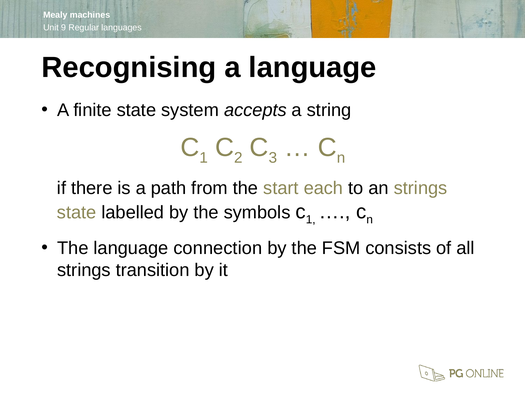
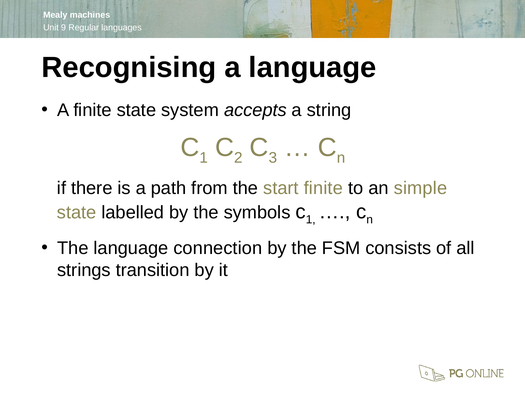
start each: each -> finite
an strings: strings -> simple
